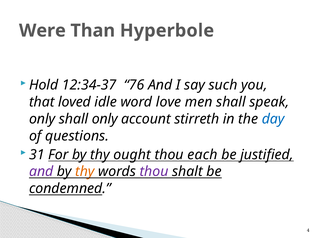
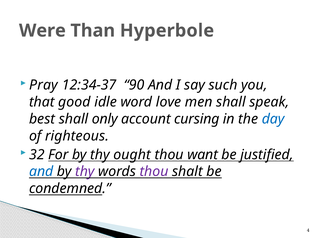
Hold: Hold -> Pray
76: 76 -> 90
loved: loved -> good
only at (42, 119): only -> best
stirreth: stirreth -> cursing
questions: questions -> righteous
31: 31 -> 32
each: each -> want
and at (41, 171) colour: purple -> blue
thy at (85, 171) colour: orange -> purple
